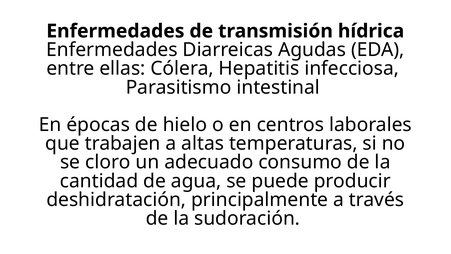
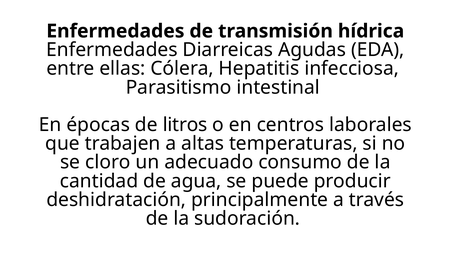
hielo: hielo -> litros
